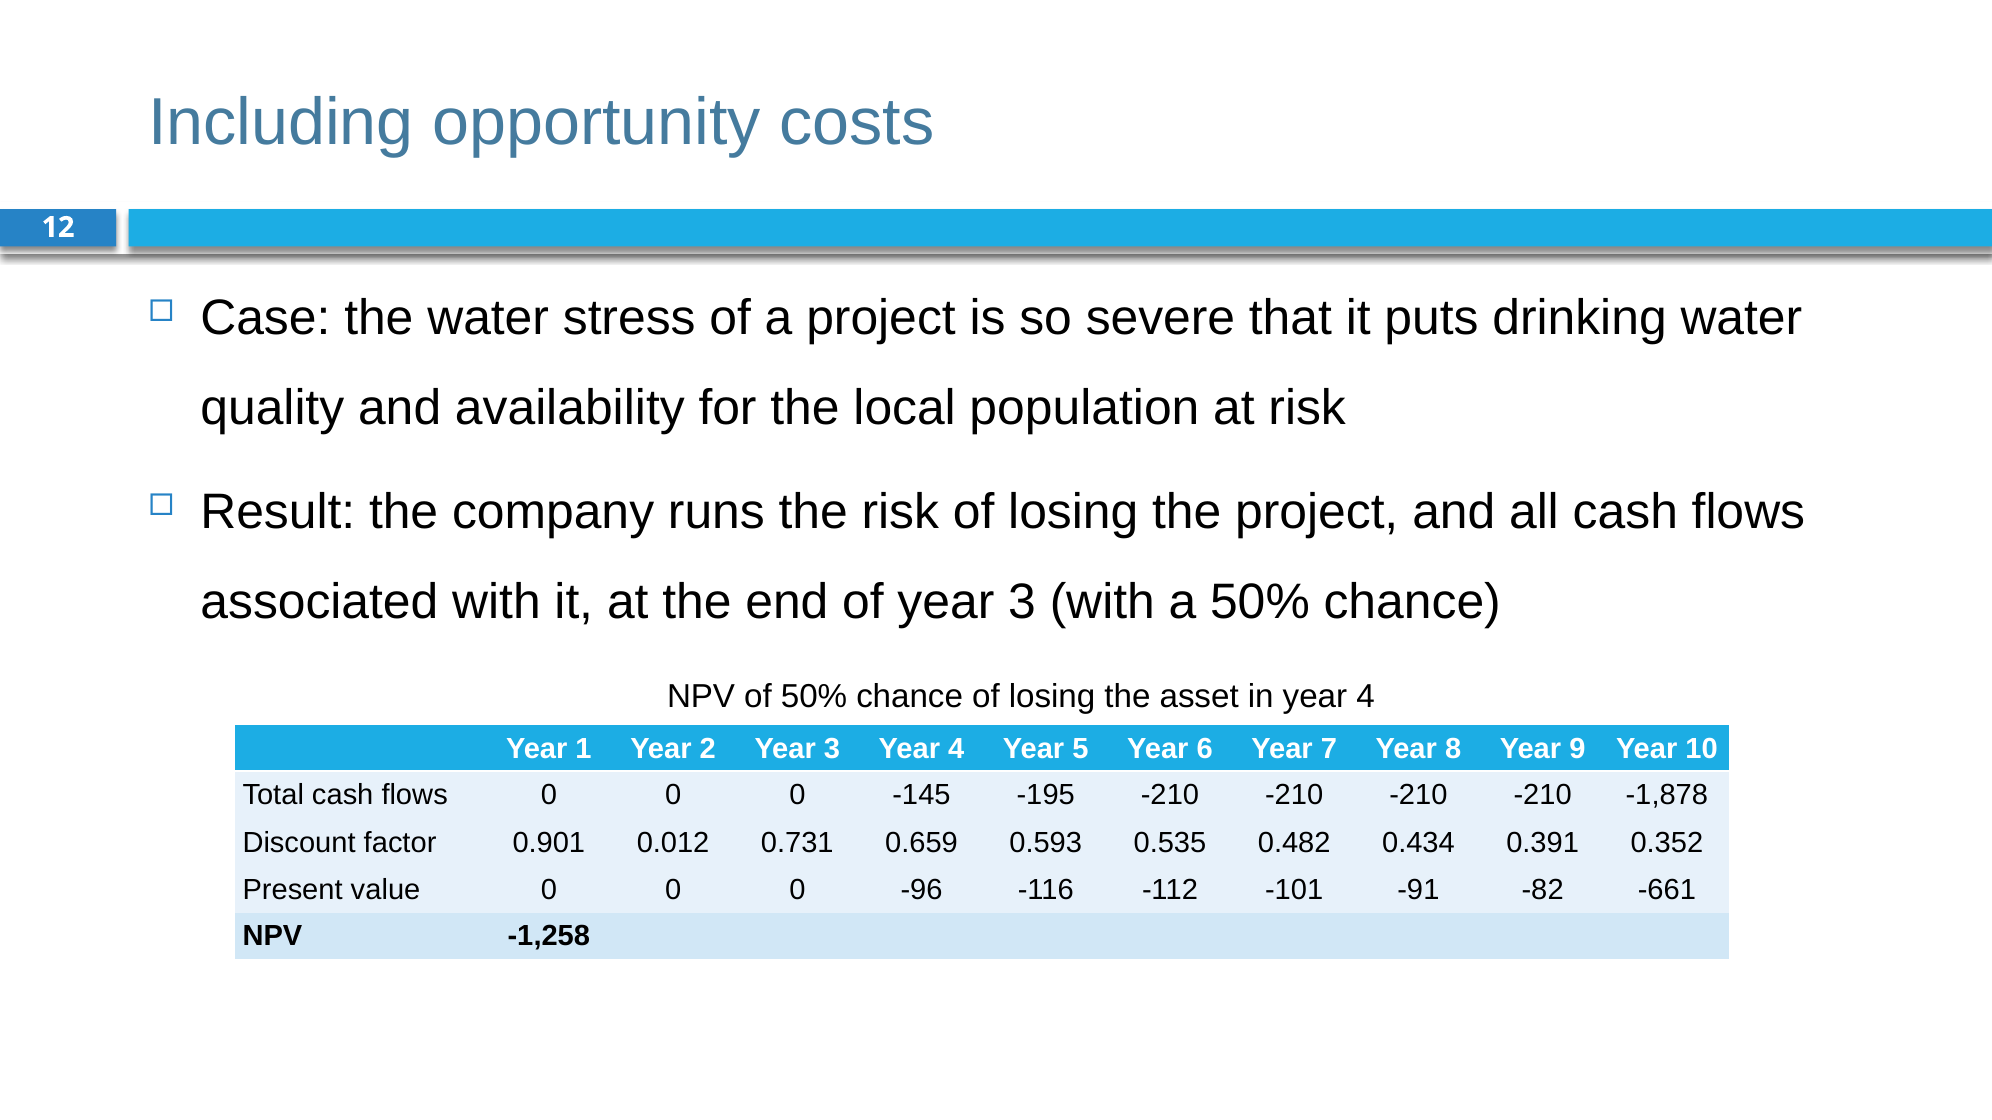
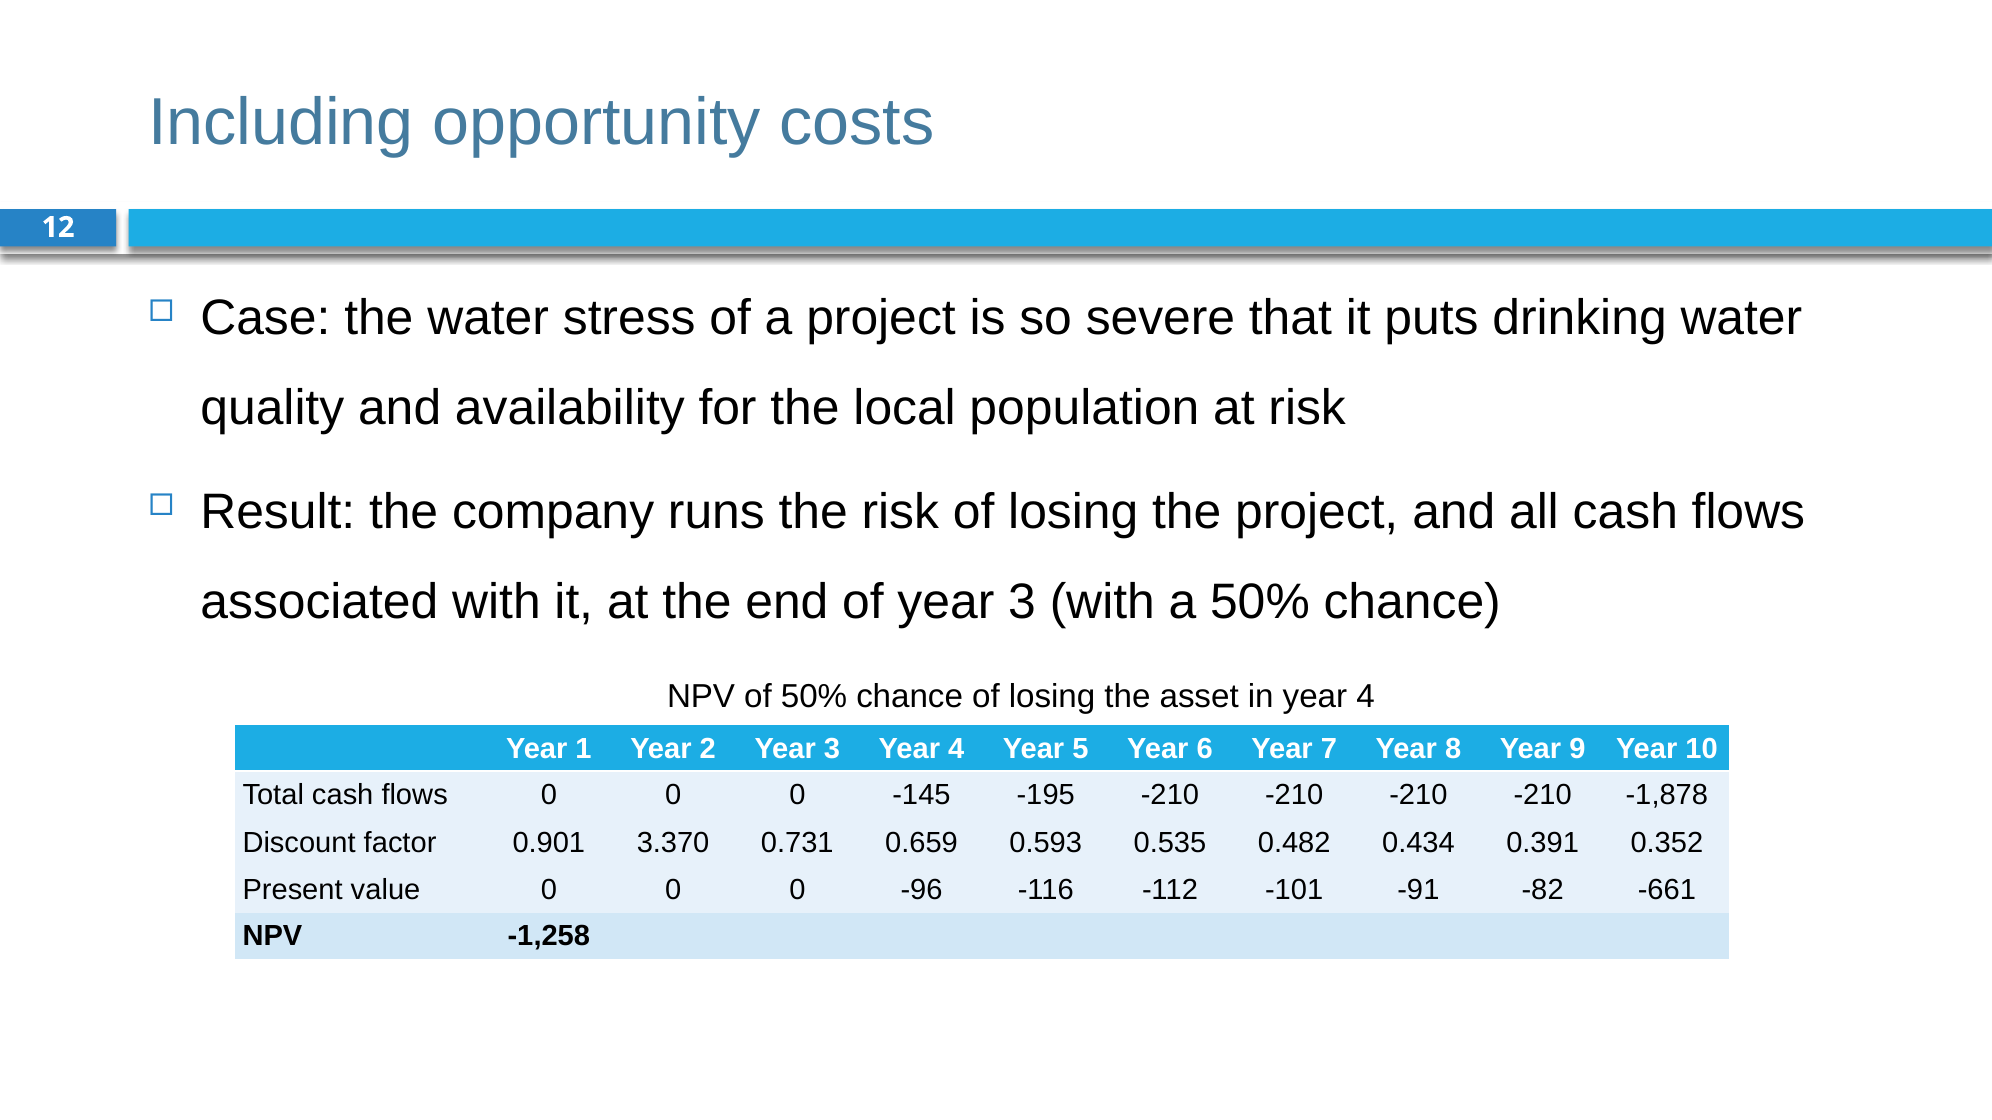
0.012: 0.012 -> 3.370
